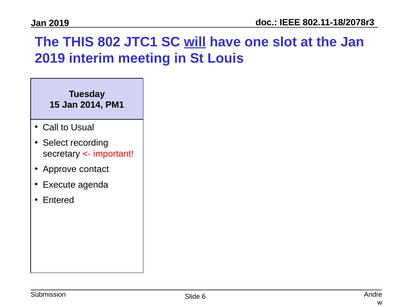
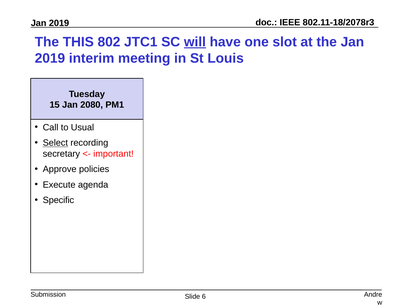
2014: 2014 -> 2080
Select underline: none -> present
contact: contact -> policies
Entered: Entered -> Specific
